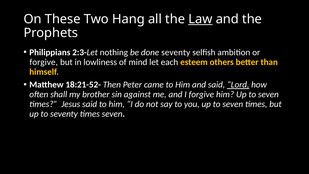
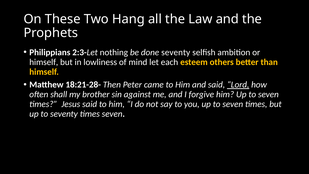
Law underline: present -> none
forgive at (44, 62): forgive -> himself
18:21-52-: 18:21-52- -> 18:21-28-
